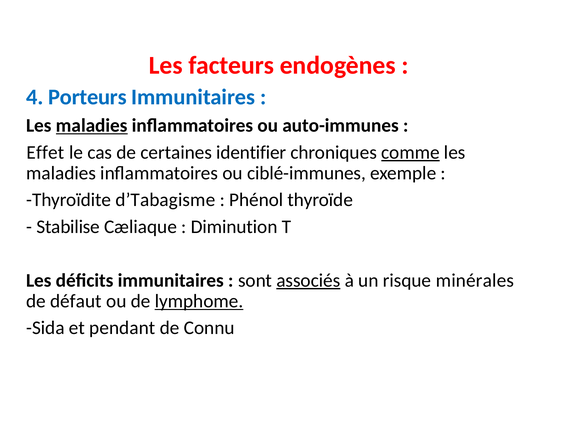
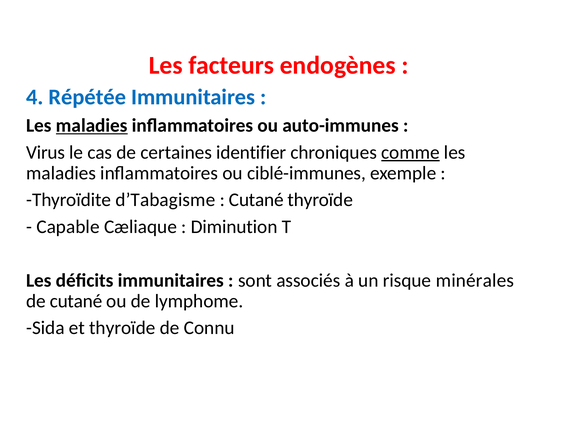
Porteurs: Porteurs -> Répétée
Effet: Effet -> Virus
Phénol at (256, 200): Phénol -> Cutané
Stabilise: Stabilise -> Capable
associés underline: present -> none
de défaut: défaut -> cutané
lymphome underline: present -> none
et pendant: pendant -> thyroïde
